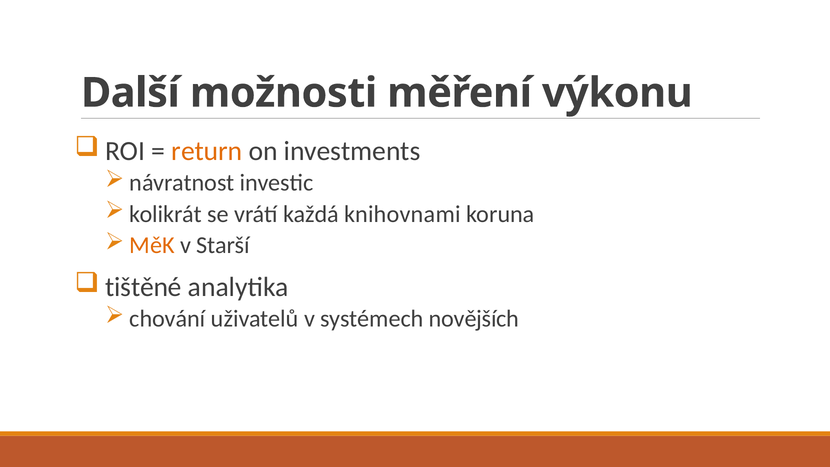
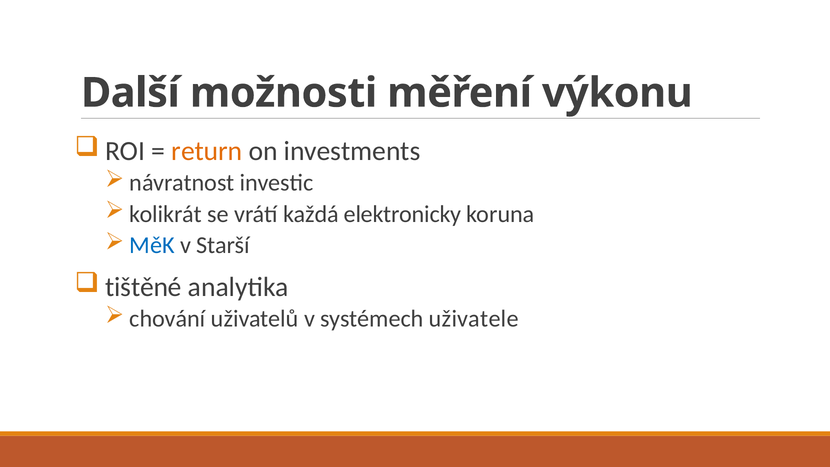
knihovnami: knihovnami -> elektronicky
MěK colour: orange -> blue
novějších: novějších -> uživatele
